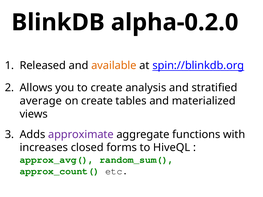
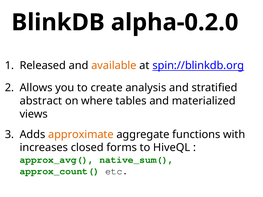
average: average -> abstract
on create: create -> where
approximate colour: purple -> orange
random_sum(: random_sum( -> native_sum(
